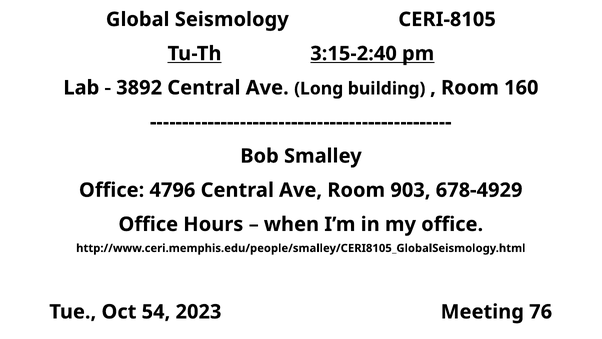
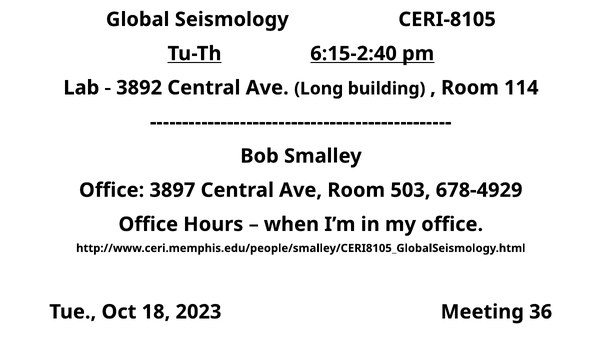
3:15-2:40: 3:15-2:40 -> 6:15-2:40
160: 160 -> 114
4796: 4796 -> 3897
903: 903 -> 503
54: 54 -> 18
76: 76 -> 36
